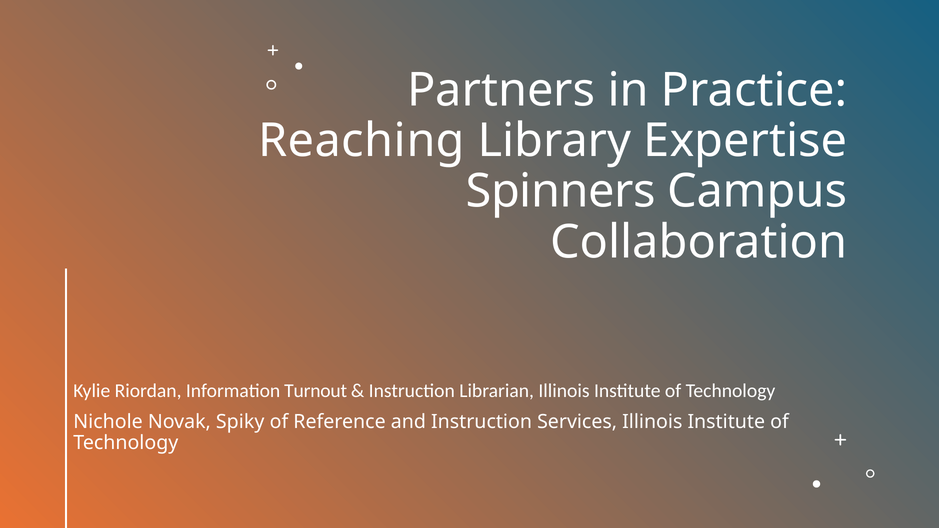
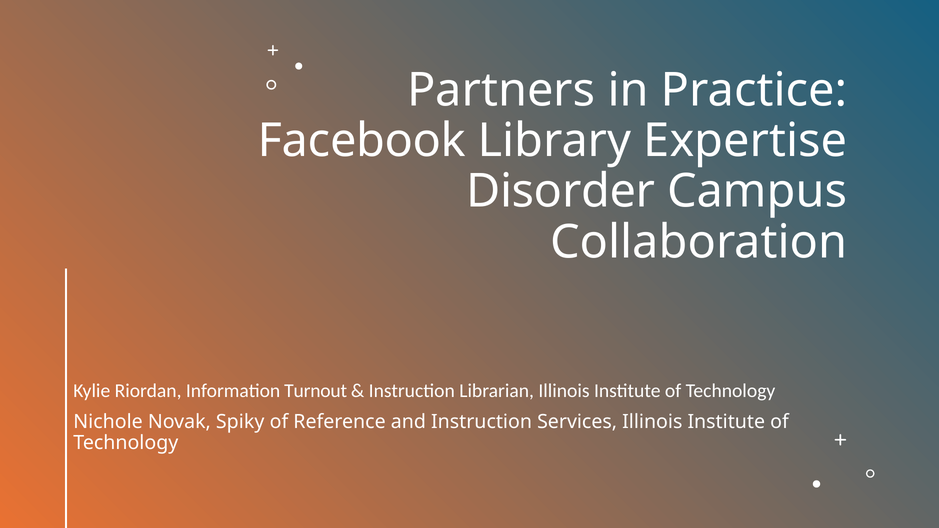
Reaching: Reaching -> Facebook
Spinners: Spinners -> Disorder
